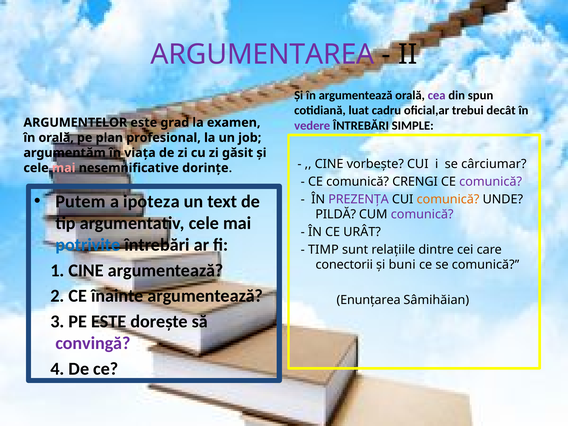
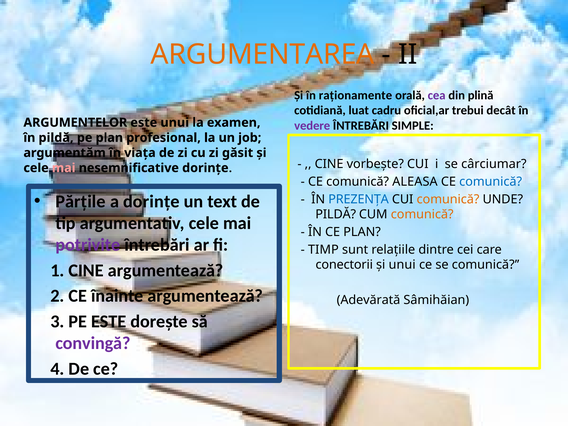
ARGUMENTAREA colour: purple -> orange
în argumentează: argumentează -> raționamente
spun: spun -> plină
este grad: grad -> unui
în orală: orală -> pildă
CRENGI: CRENGI -> ALEASA
comunică at (491, 182) colour: purple -> blue
Putem: Putem -> Părțile
a ipoteza: ipoteza -> dorințe
PREZENȚA colour: purple -> blue
comunică at (422, 214) colour: purple -> orange
CE URÂT: URÂT -> PLAN
potrivite colour: blue -> purple
și buni: buni -> unui
Enunțarea: Enunțarea -> Adevărată
